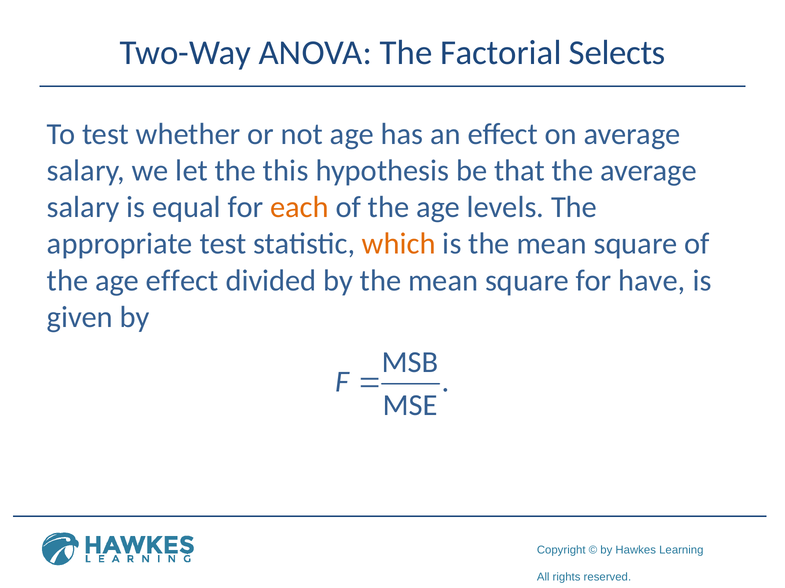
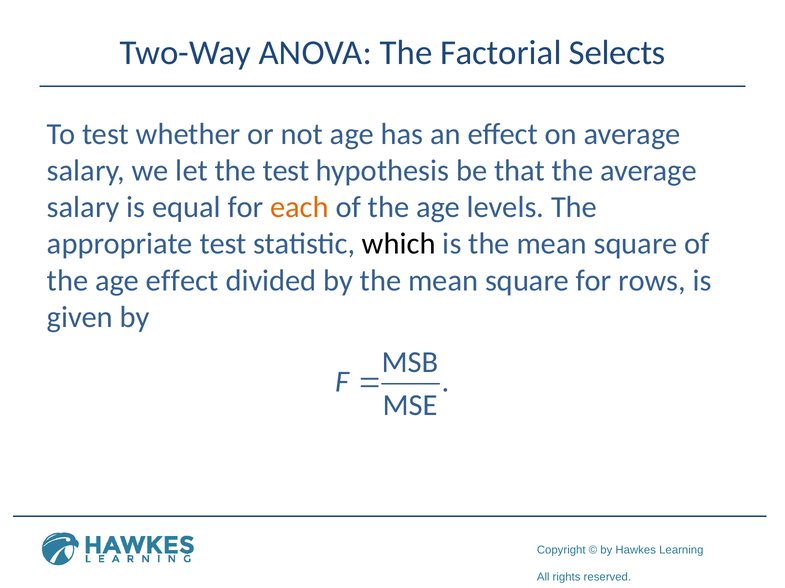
the this: this -> test
which colour: orange -> black
have: have -> rows
